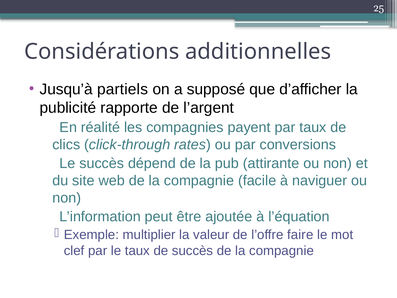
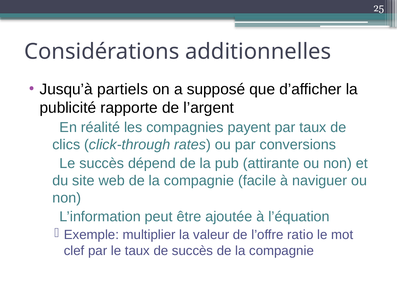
faire: faire -> ratio
